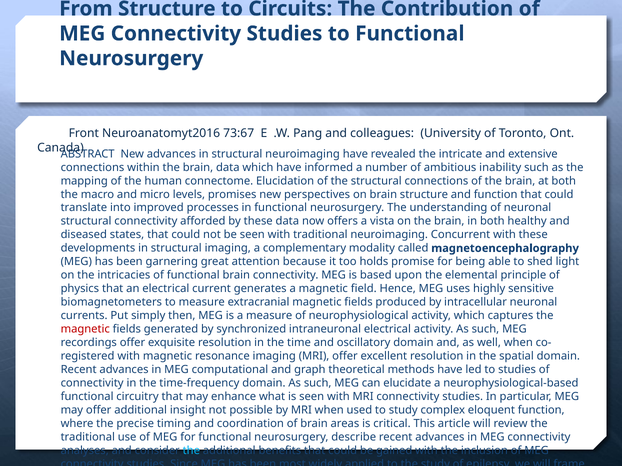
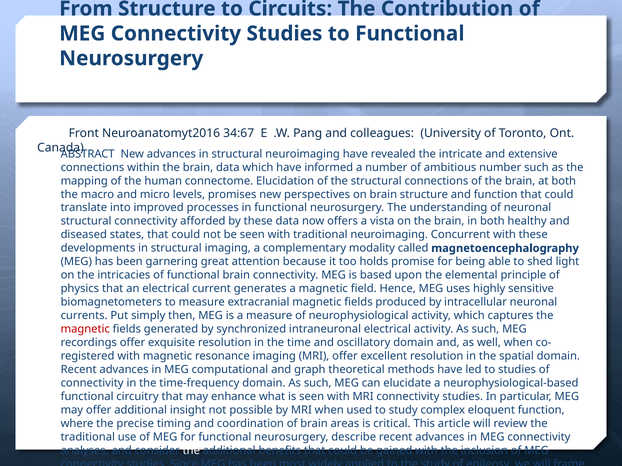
73:67: 73:67 -> 34:67
ambitious inability: inability -> number
the at (191, 451) colour: light blue -> white
